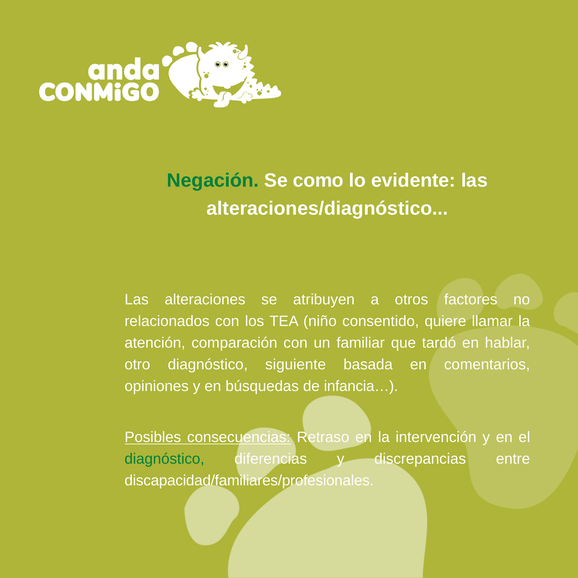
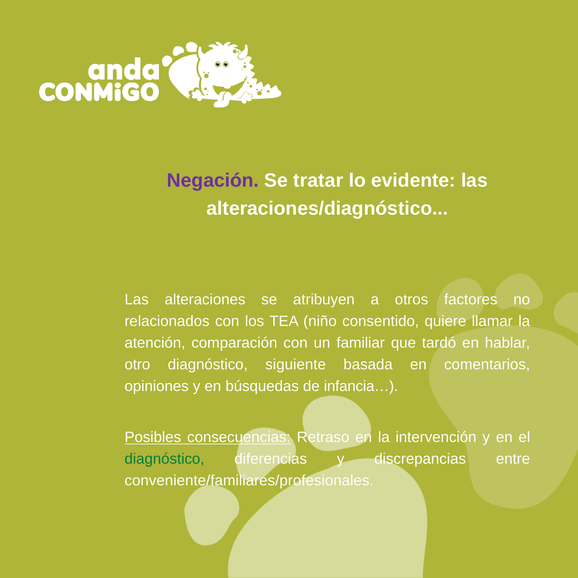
Negación colour: green -> purple
como: como -> tratar
discapacidad/familiares/profesionales: discapacidad/familiares/profesionales -> conveniente/familiares/profesionales
